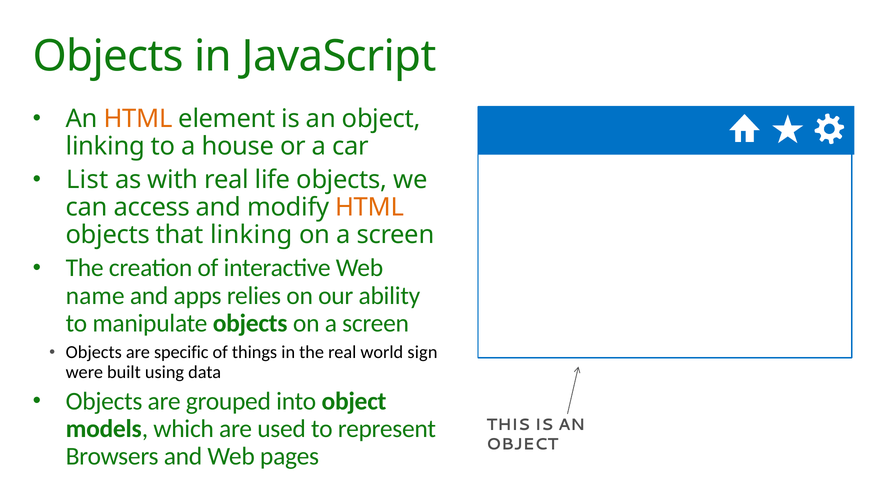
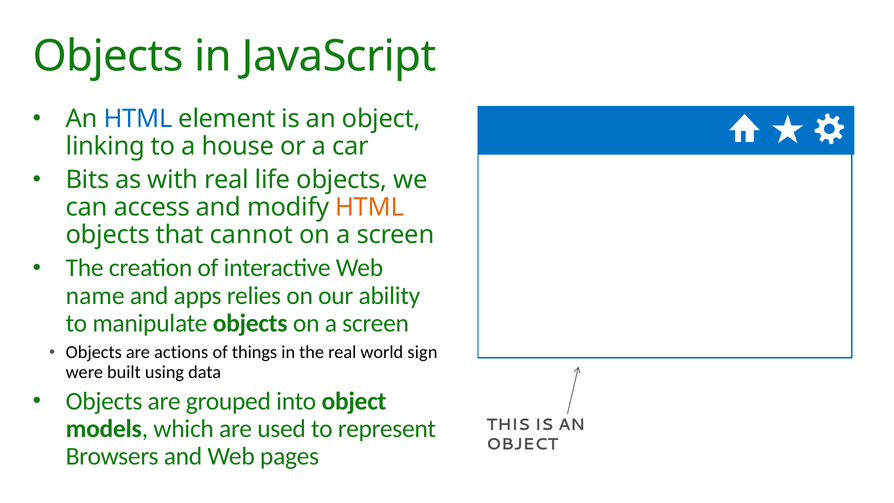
HTML at (138, 119) colour: orange -> blue
List: List -> Bits
that linking: linking -> cannot
specific: specific -> actions
